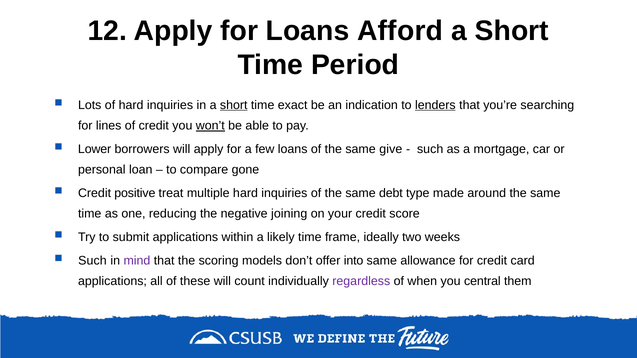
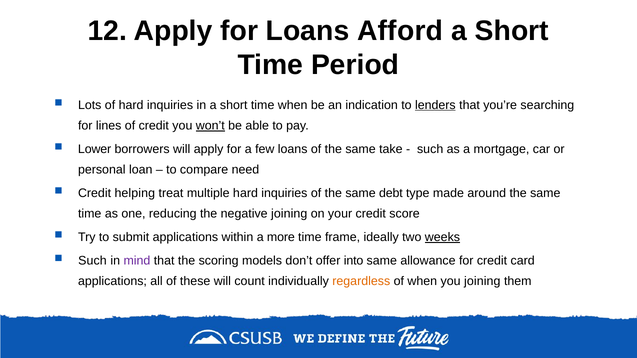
short at (234, 105) underline: present -> none
time exact: exact -> when
give: give -> take
gone: gone -> need
positive: positive -> helping
likely: likely -> more
weeks underline: none -> present
regardless colour: purple -> orange
you central: central -> joining
